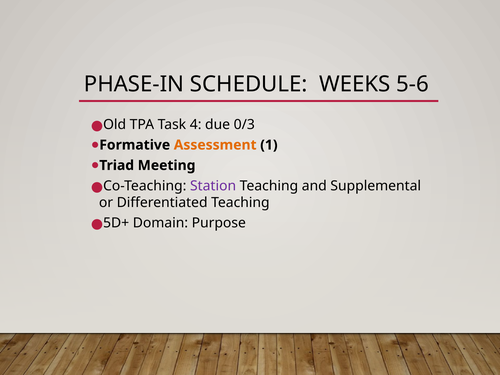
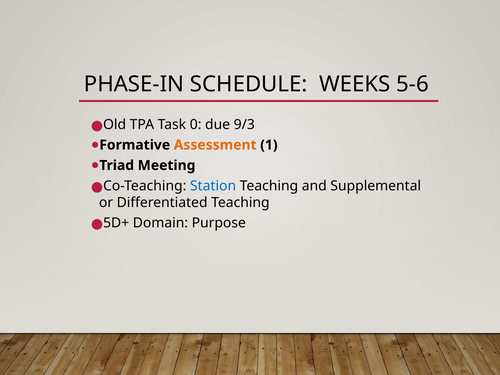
4: 4 -> 0
0/3: 0/3 -> 9/3
Station colour: purple -> blue
